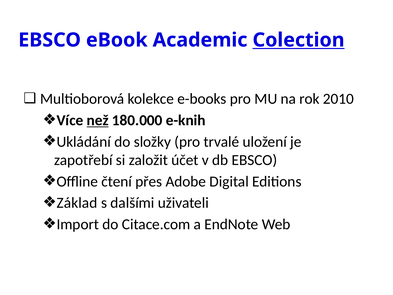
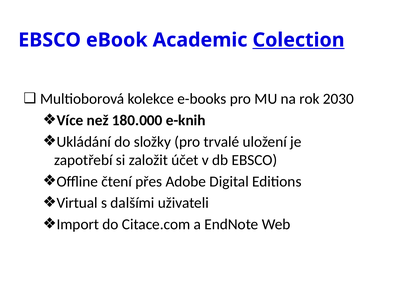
2010: 2010 -> 2030
než underline: present -> none
Základ: Základ -> Virtual
